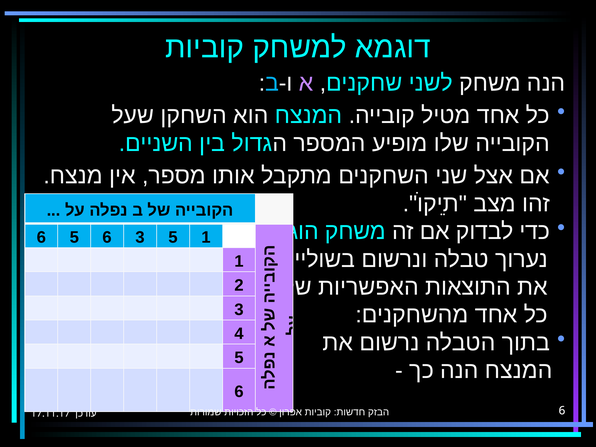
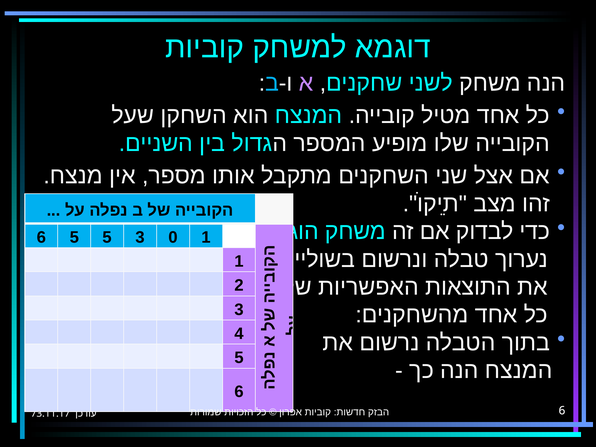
6 5 6: 6 -> 5
3 5: 5 -> 0
17.11.17: 17.11.17 -> 73.11.17
